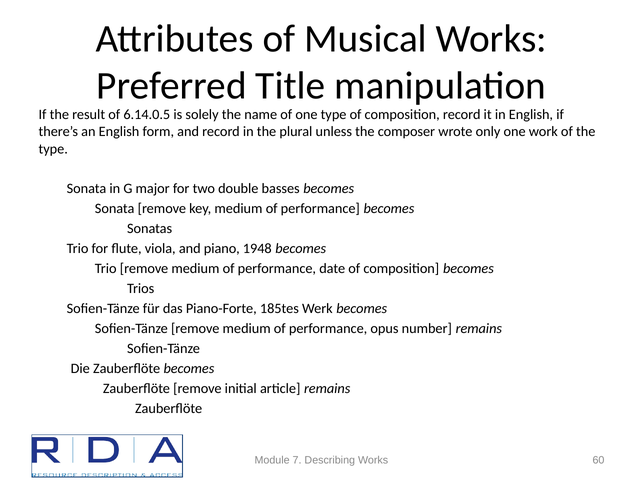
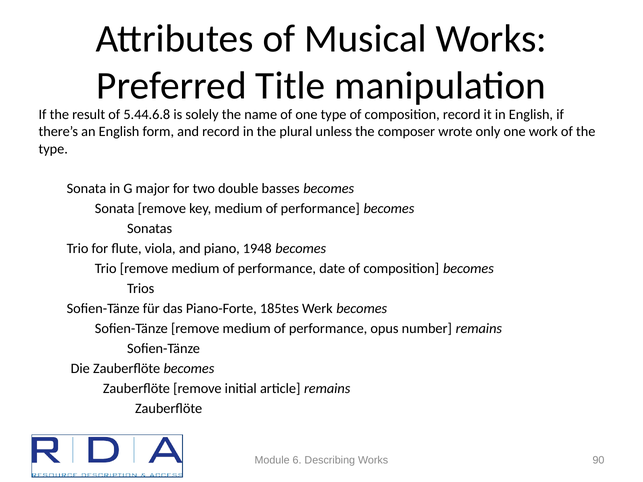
6.14.0.5: 6.14.0.5 -> 5.44.6.8
7: 7 -> 6
60: 60 -> 90
